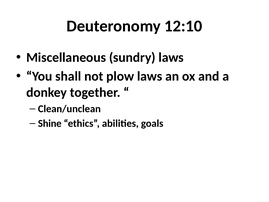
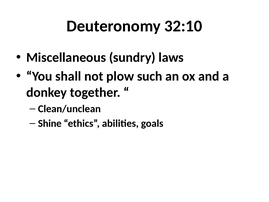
12:10: 12:10 -> 32:10
plow laws: laws -> such
